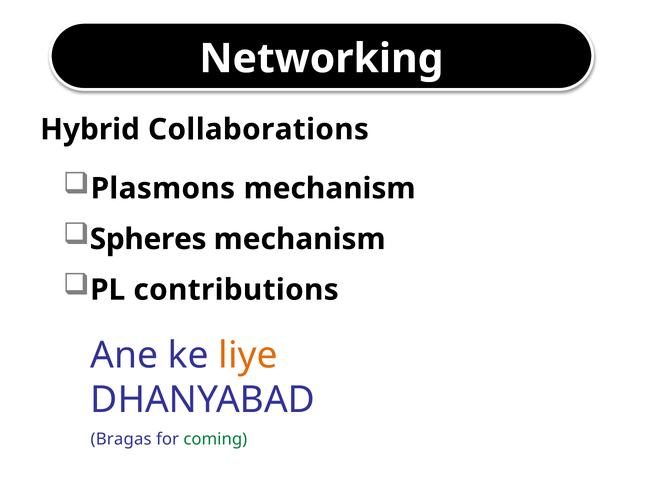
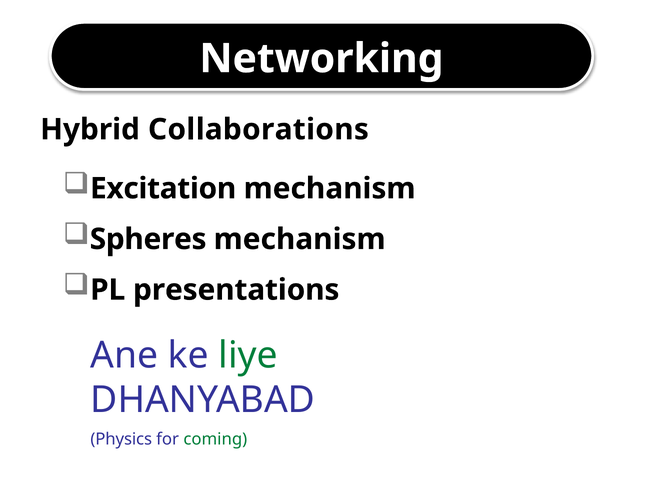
Plasmons: Plasmons -> Excitation
contributions: contributions -> presentations
liye colour: orange -> green
Bragas: Bragas -> Physics
